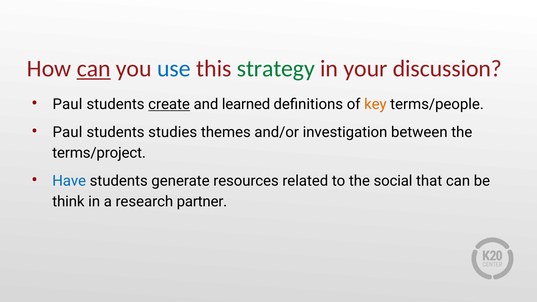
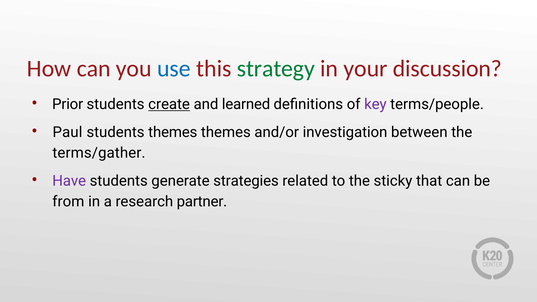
can at (94, 69) underline: present -> none
Paul at (67, 104): Paul -> Prior
key colour: orange -> purple
students studies: studies -> themes
terms/project: terms/project -> terms/gather
Have colour: blue -> purple
resources: resources -> strategies
social: social -> sticky
think: think -> from
